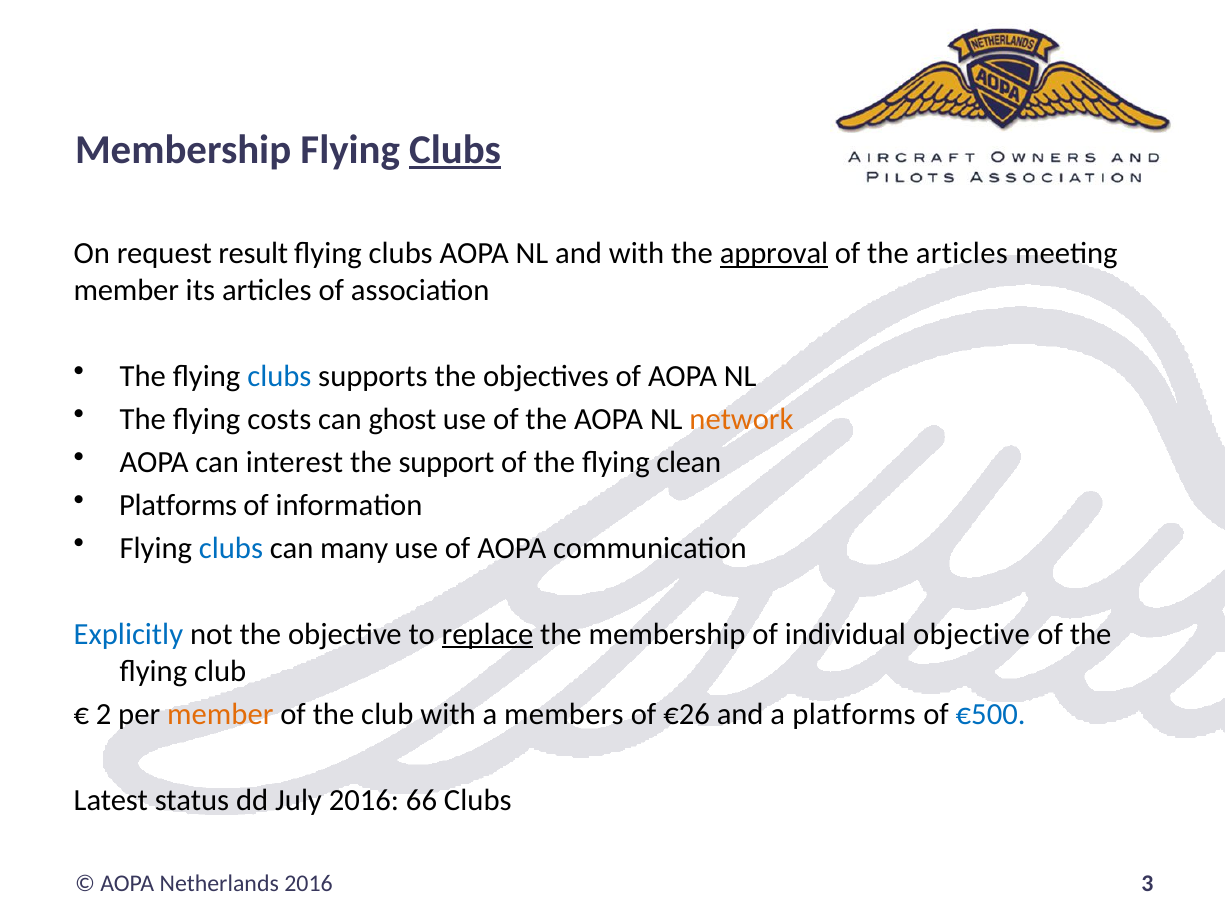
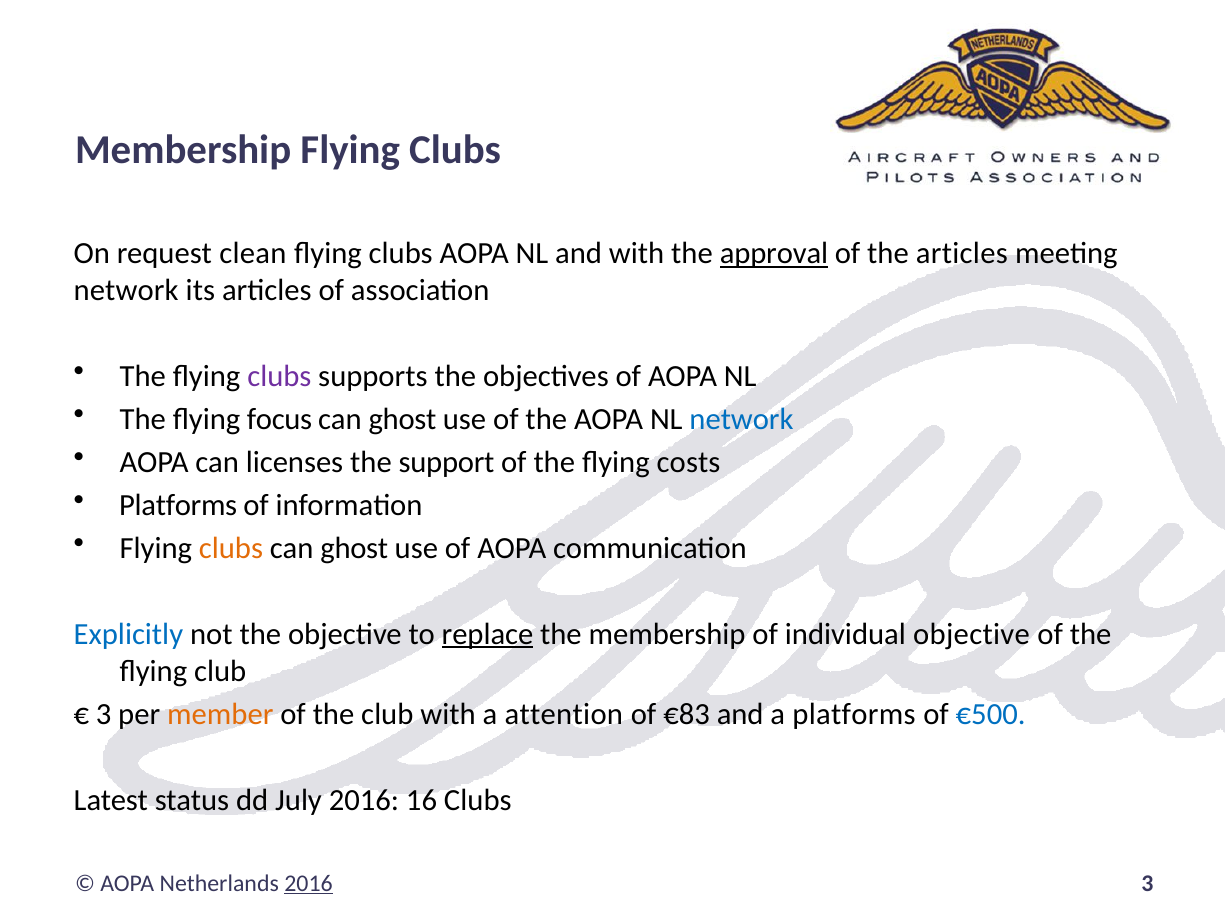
Clubs at (455, 150) underline: present -> none
result: result -> clean
member at (126, 290): member -> network
clubs at (279, 376) colour: blue -> purple
costs: costs -> focus
network at (742, 419) colour: orange -> blue
interest: interest -> licenses
clean: clean -> costs
clubs at (231, 548) colour: blue -> orange
many at (354, 548): many -> ghost
2 at (104, 713): 2 -> 3
members: members -> attention
€26: €26 -> €83
66: 66 -> 16
2016 at (309, 883) underline: none -> present
